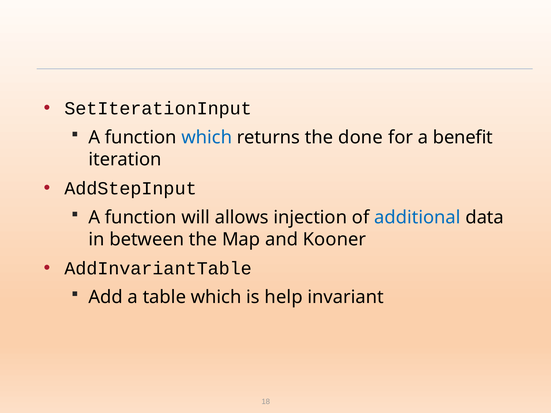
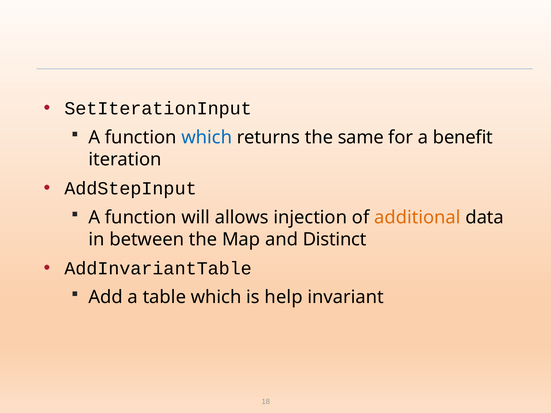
done: done -> same
additional colour: blue -> orange
Kooner: Kooner -> Distinct
